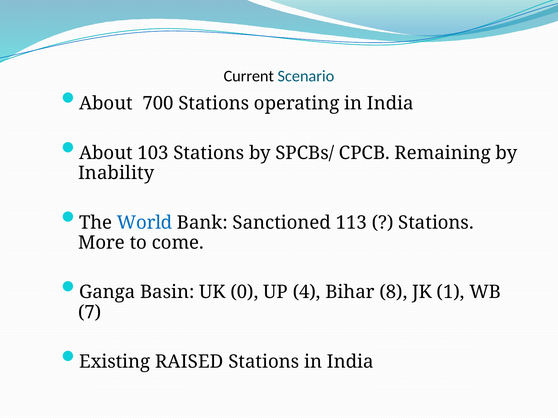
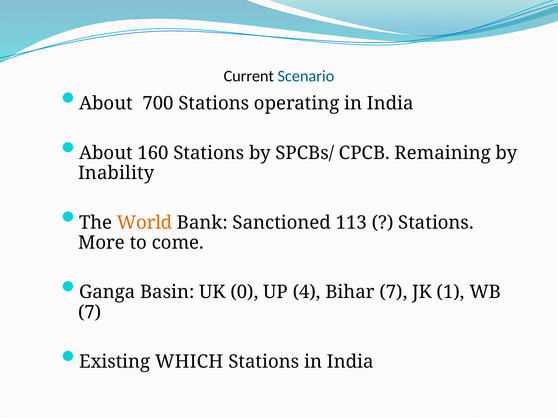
103: 103 -> 160
World colour: blue -> orange
Bihar 8: 8 -> 7
RAISED: RAISED -> WHICH
